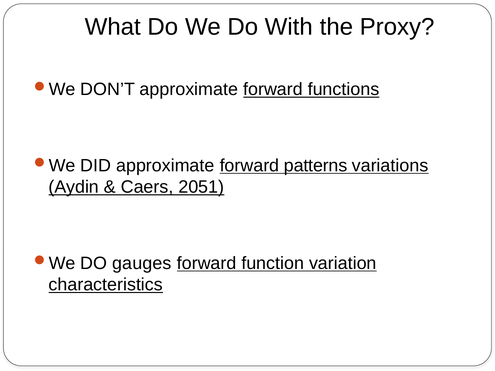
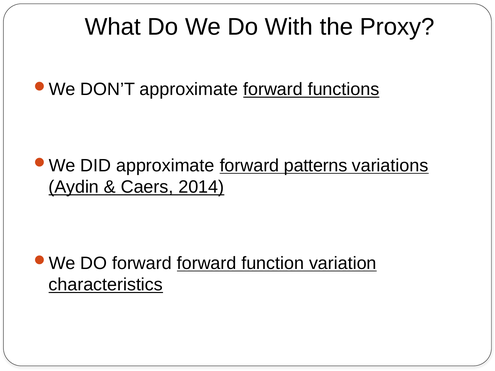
2051: 2051 -> 2014
DO gauges: gauges -> forward
